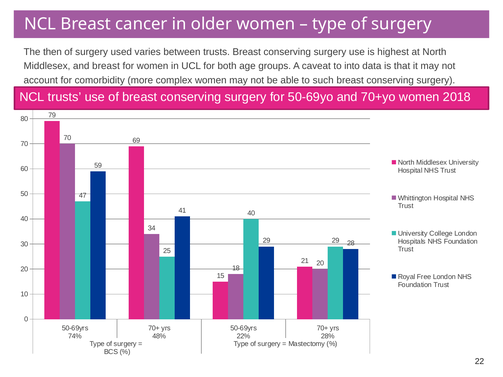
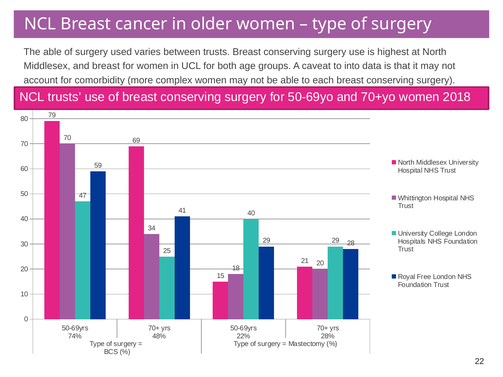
The then: then -> able
such: such -> each
